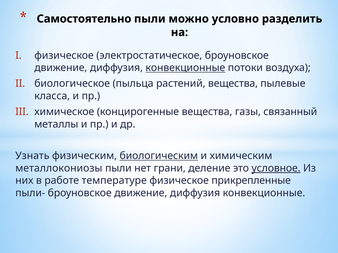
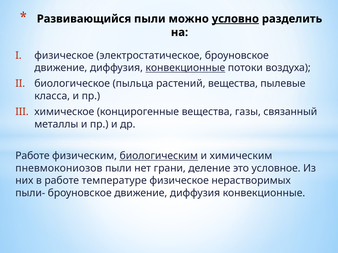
Самостоятельно: Самостоятельно -> Развивающийся
условно underline: none -> present
Узнать at (32, 156): Узнать -> Работе
металлокониозы: металлокониозы -> пневмокониозов
условное underline: present -> none
прикрепленные: прикрепленные -> нерастворимых
